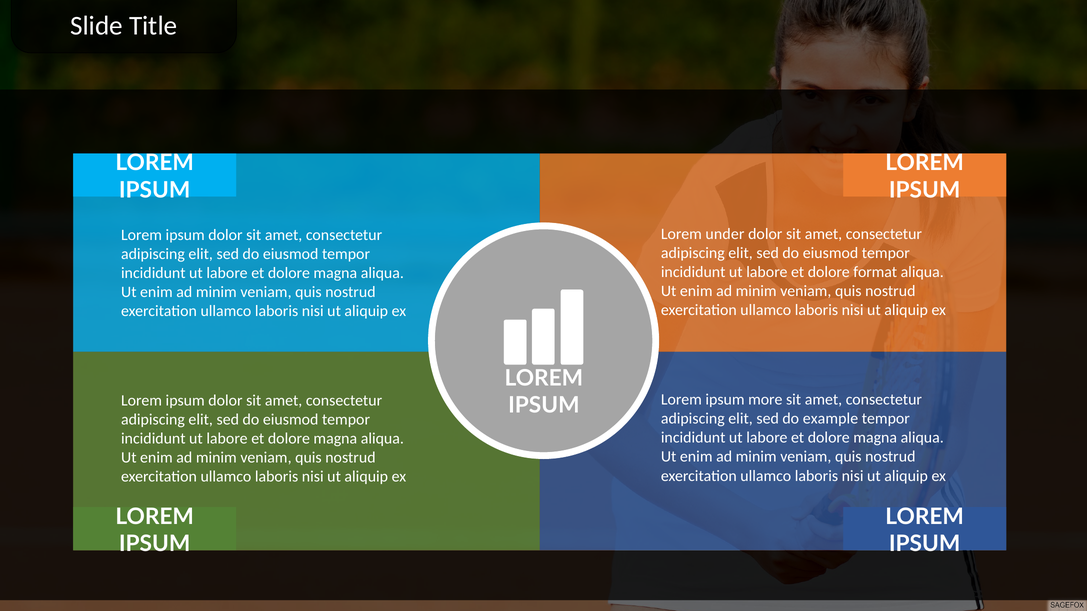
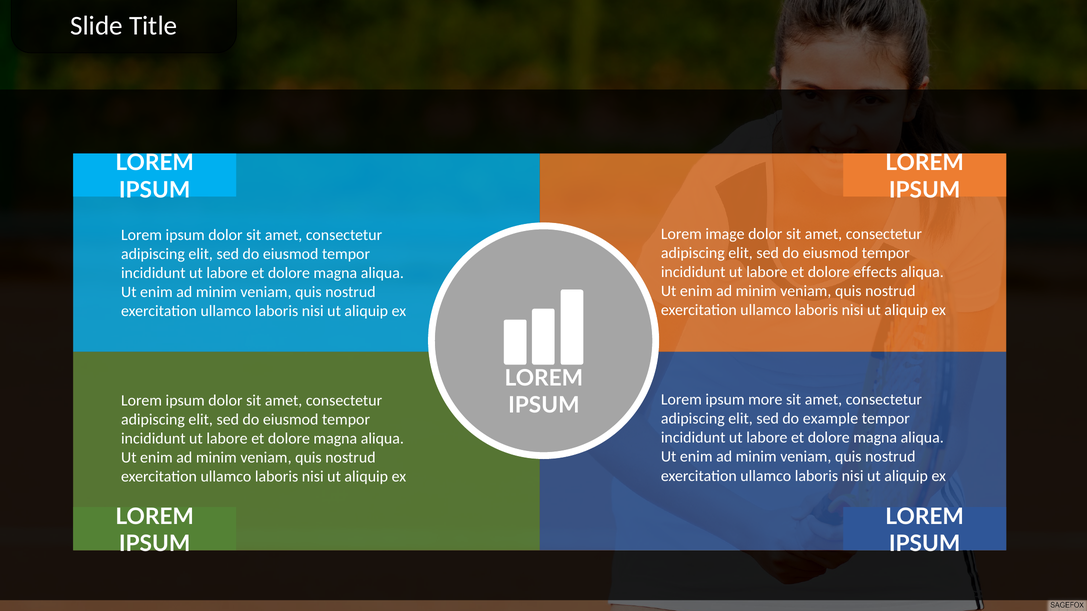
under: under -> image
format: format -> effects
